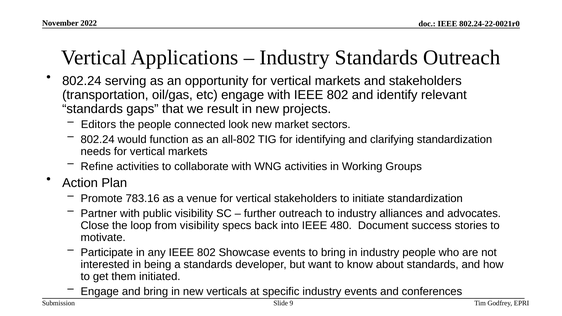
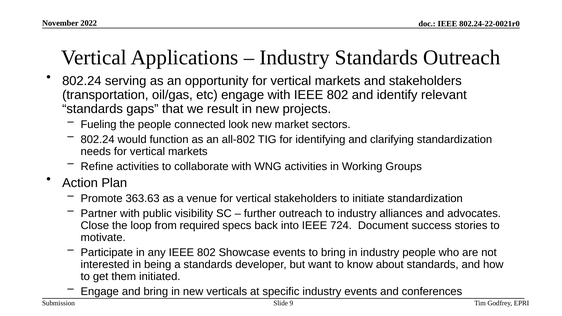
Editors: Editors -> Fueling
783.16: 783.16 -> 363.63
from visibility: visibility -> required
480: 480 -> 724
